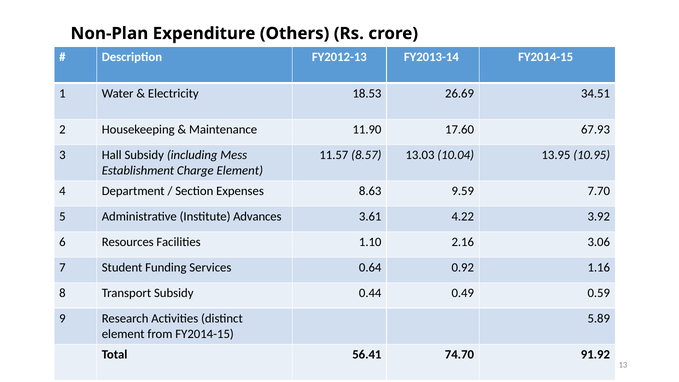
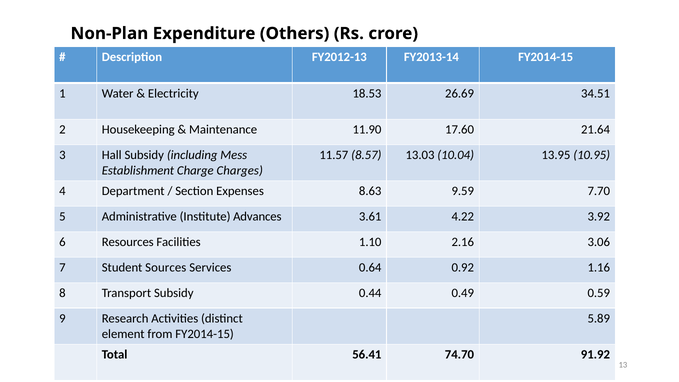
67.93: 67.93 -> 21.64
Charge Element: Element -> Charges
Funding: Funding -> Sources
